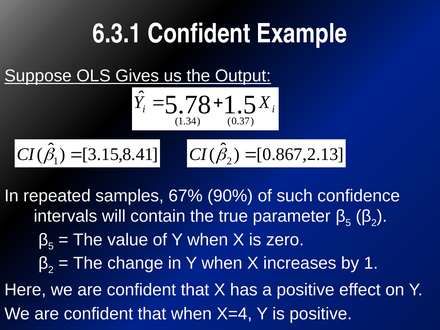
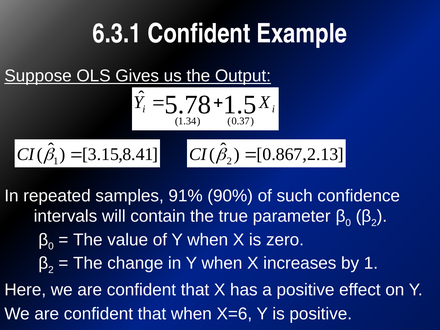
67%: 67% -> 91%
5 at (348, 223): 5 -> 0
5 at (51, 246): 5 -> 0
X=4: X=4 -> X=6
